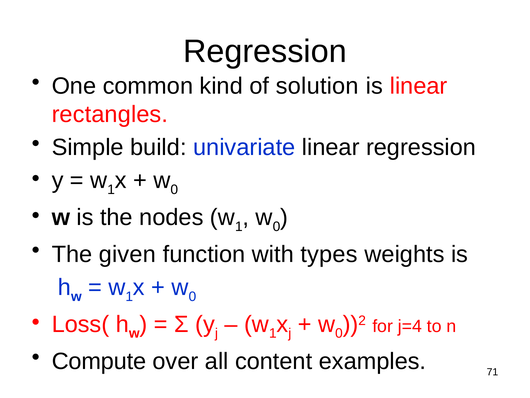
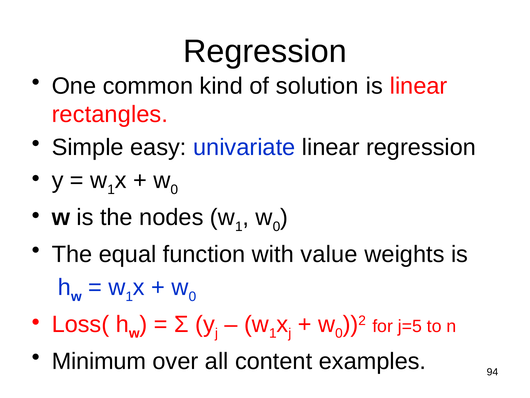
build: build -> easy
given: given -> equal
types: types -> value
j=4: j=4 -> j=5
Compute: Compute -> Minimum
71: 71 -> 94
